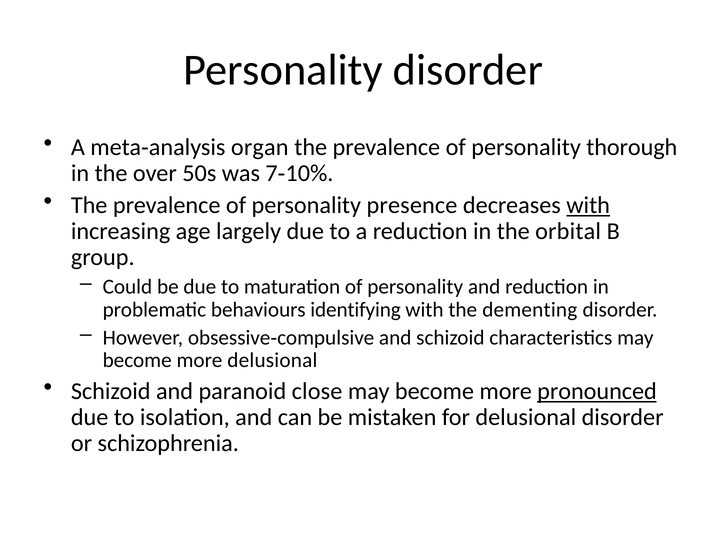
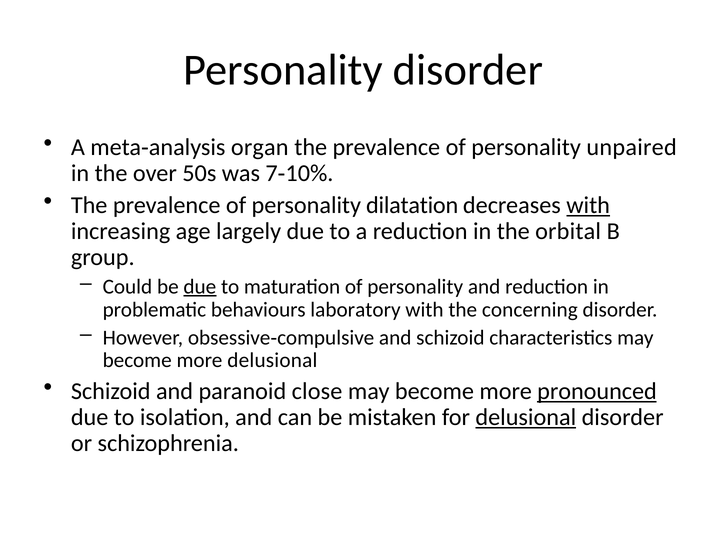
thorough: thorough -> unpaired
presence: presence -> dilatation
due at (200, 287) underline: none -> present
identifying: identifying -> laboratory
dementing: dementing -> concerning
delusional at (526, 417) underline: none -> present
